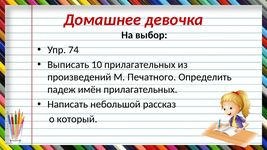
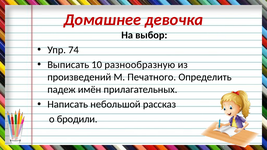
10 прилагательных: прилагательных -> разнообразную
который: который -> бродили
